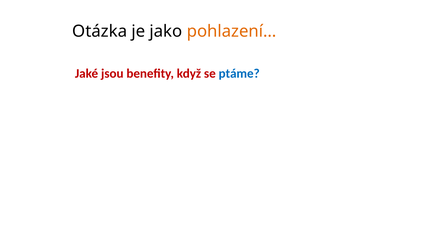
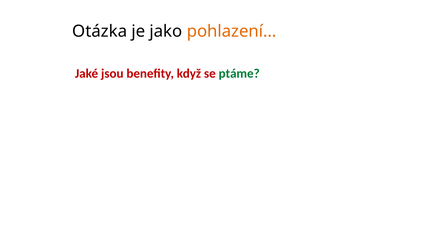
ptáme colour: blue -> green
